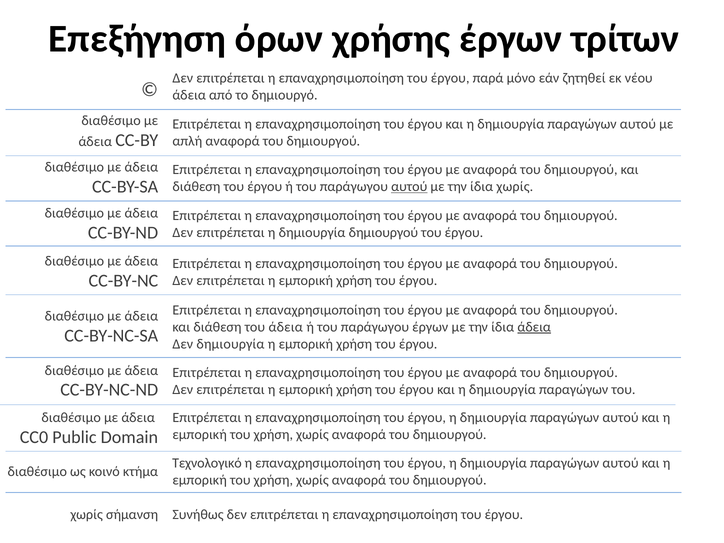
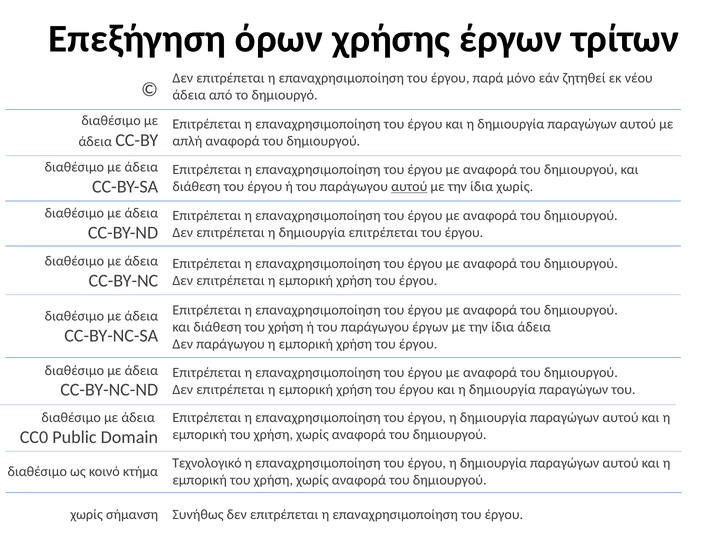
δημιουργία δημιουργού: δημιουργού -> επιτρέπεται
διάθεση του άδεια: άδεια -> χρήση
άδεια at (534, 327) underline: present -> none
Δεν δημιουργία: δημιουργία -> παράγωγου
